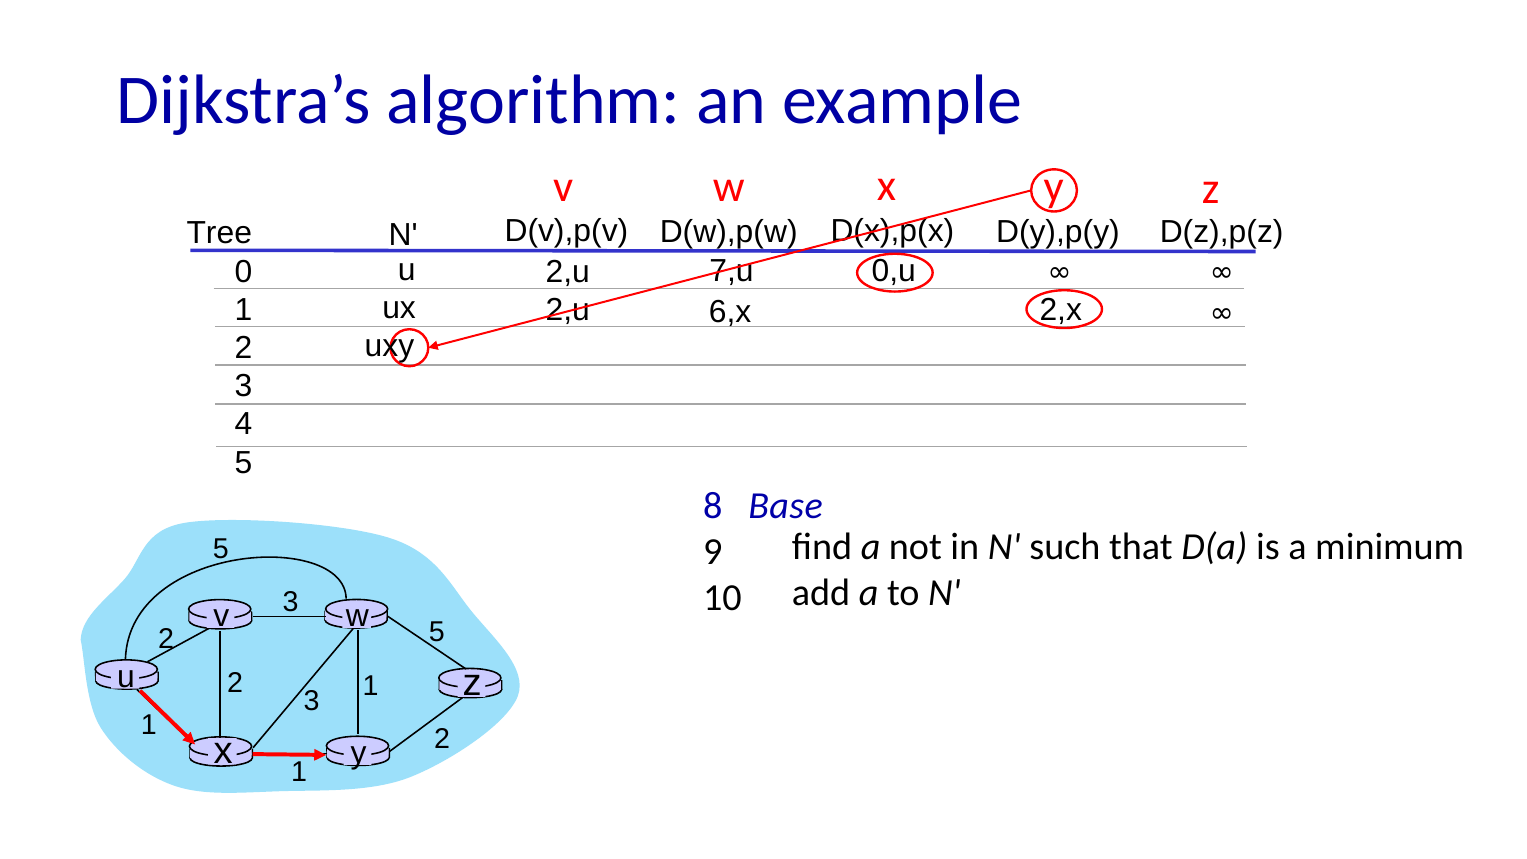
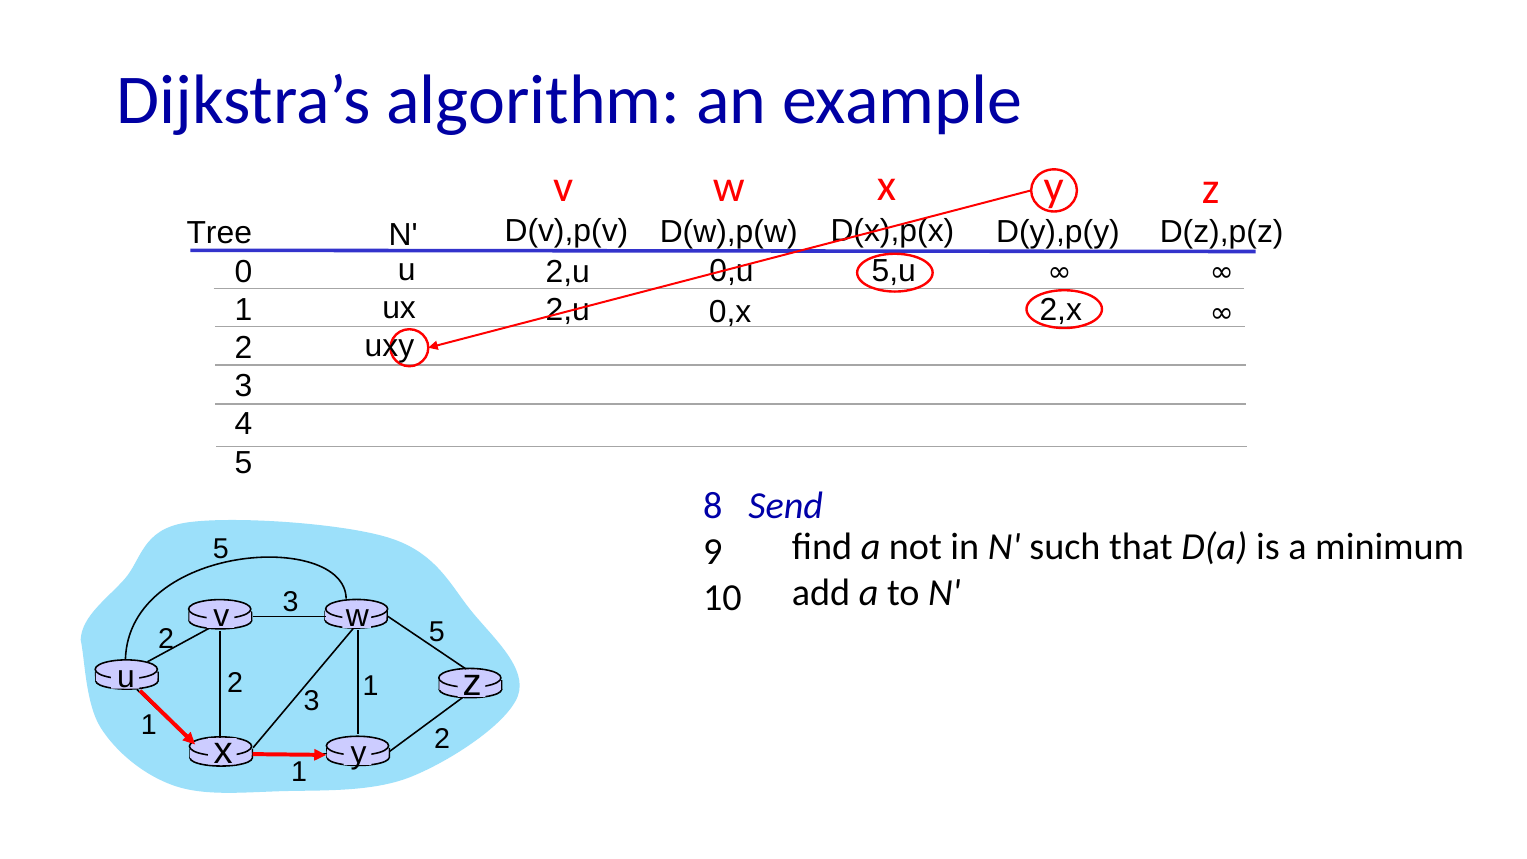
7,u: 7,u -> 0,u
0,u: 0,u -> 5,u
6,x: 6,x -> 0,x
Base: Base -> Send
